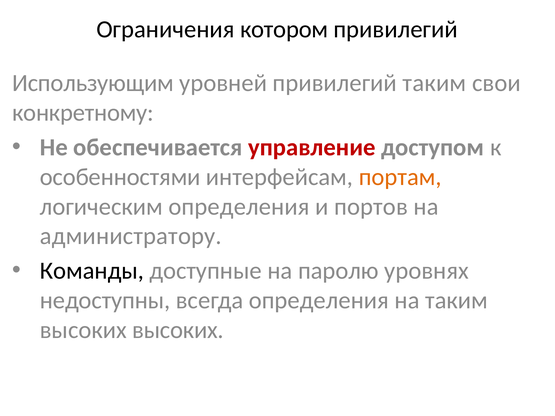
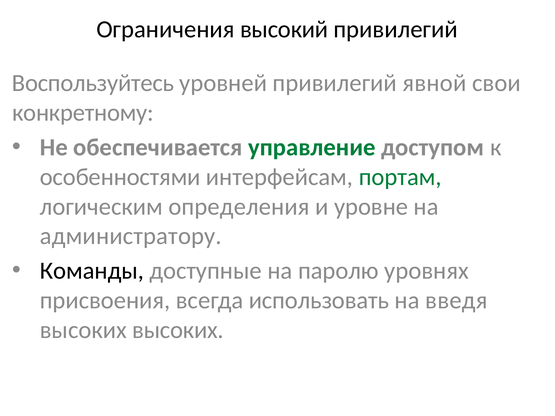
котором: котором -> высокий
Использующим: Использующим -> Воспользуйтесь
привилегий таким: таким -> явной
управление colour: red -> green
портам colour: orange -> green
портов: портов -> уровне
недоступны: недоступны -> присвоения
всегда определения: определения -> использовать
на таким: таким -> введя
